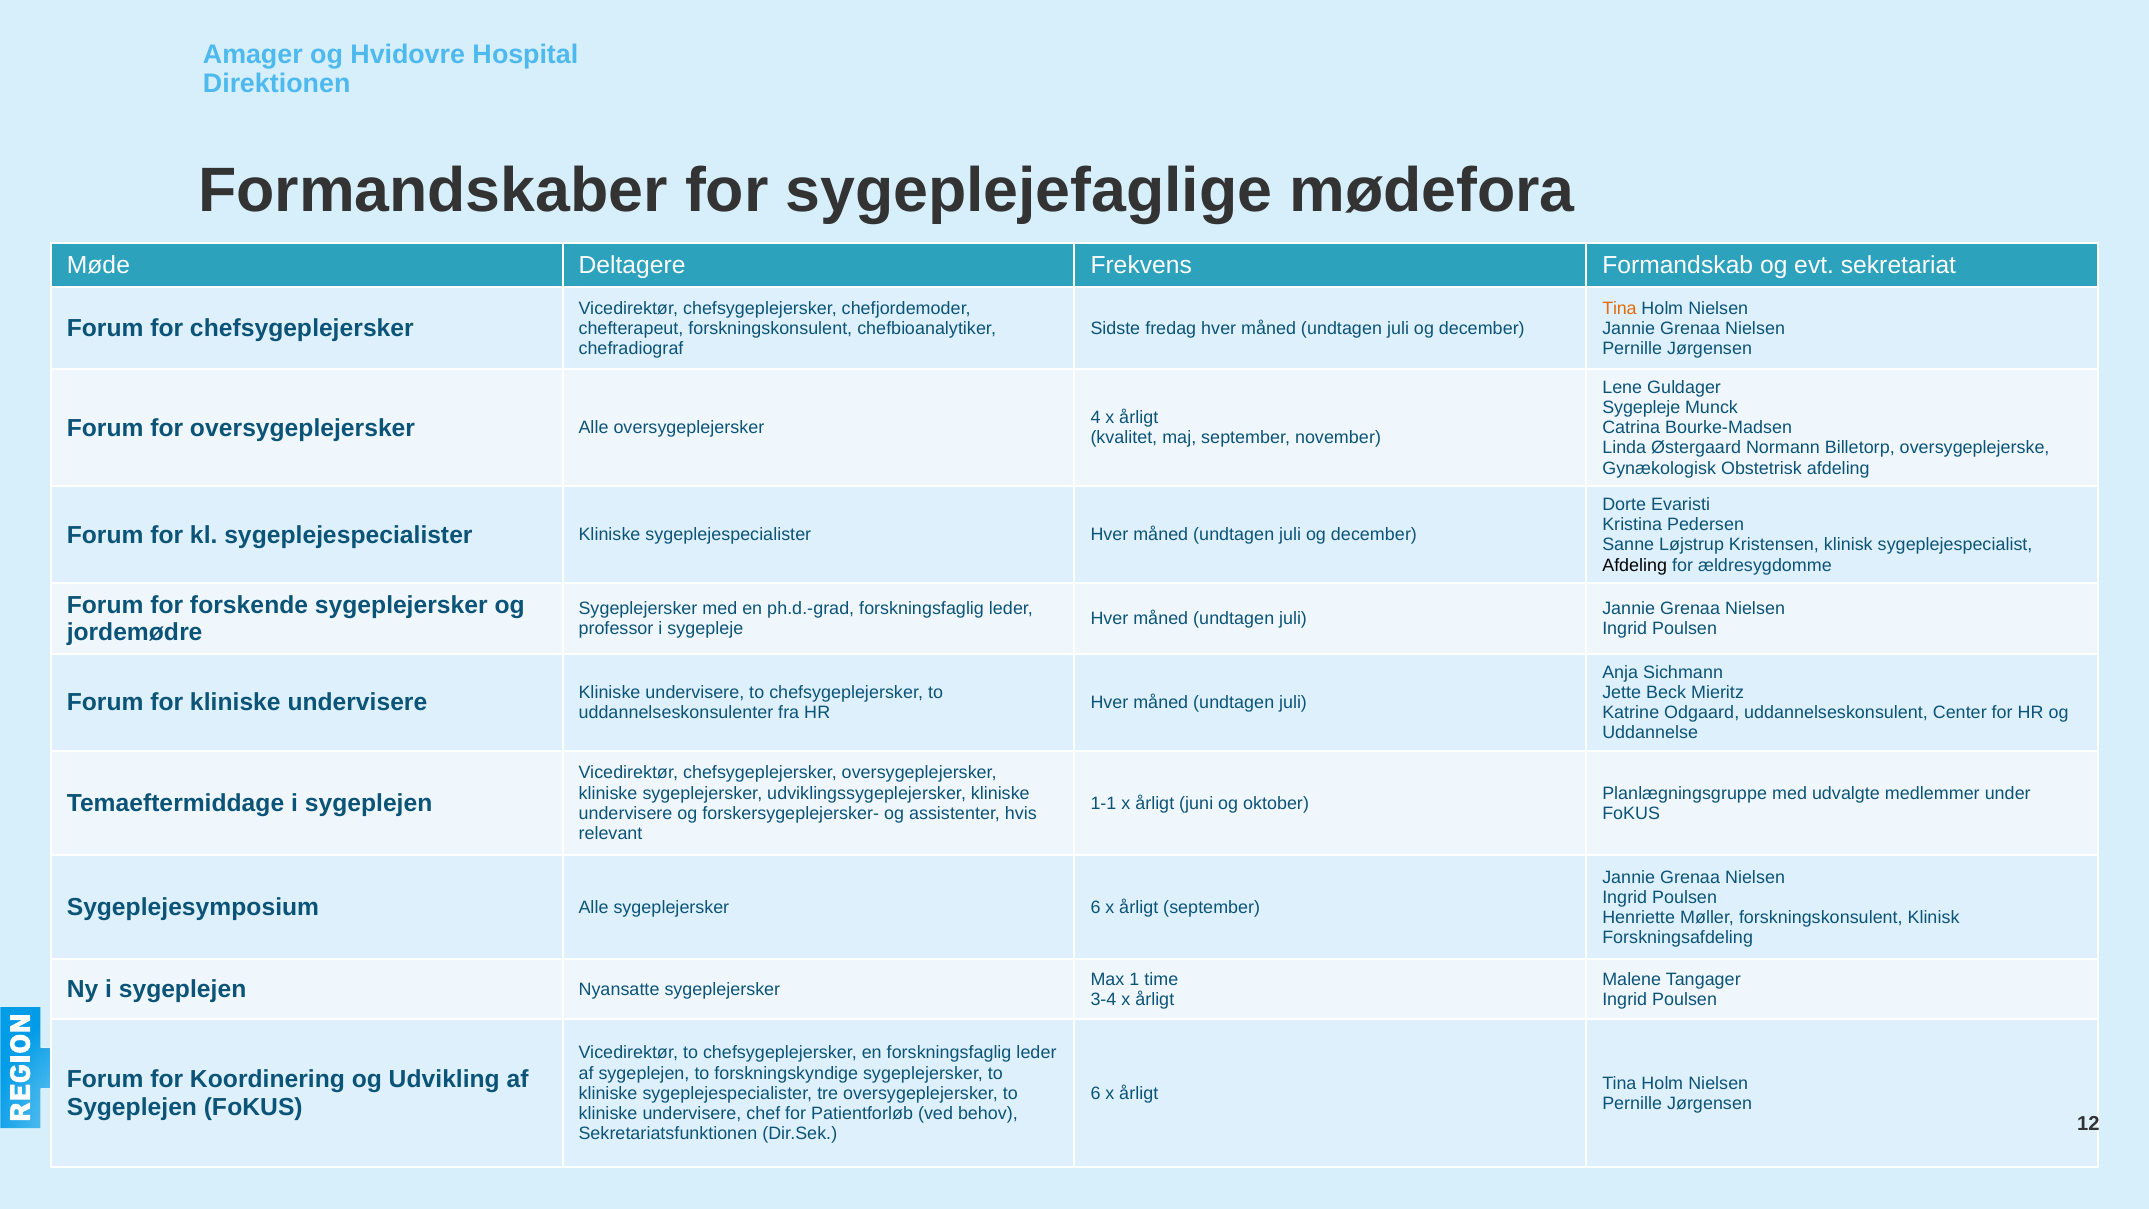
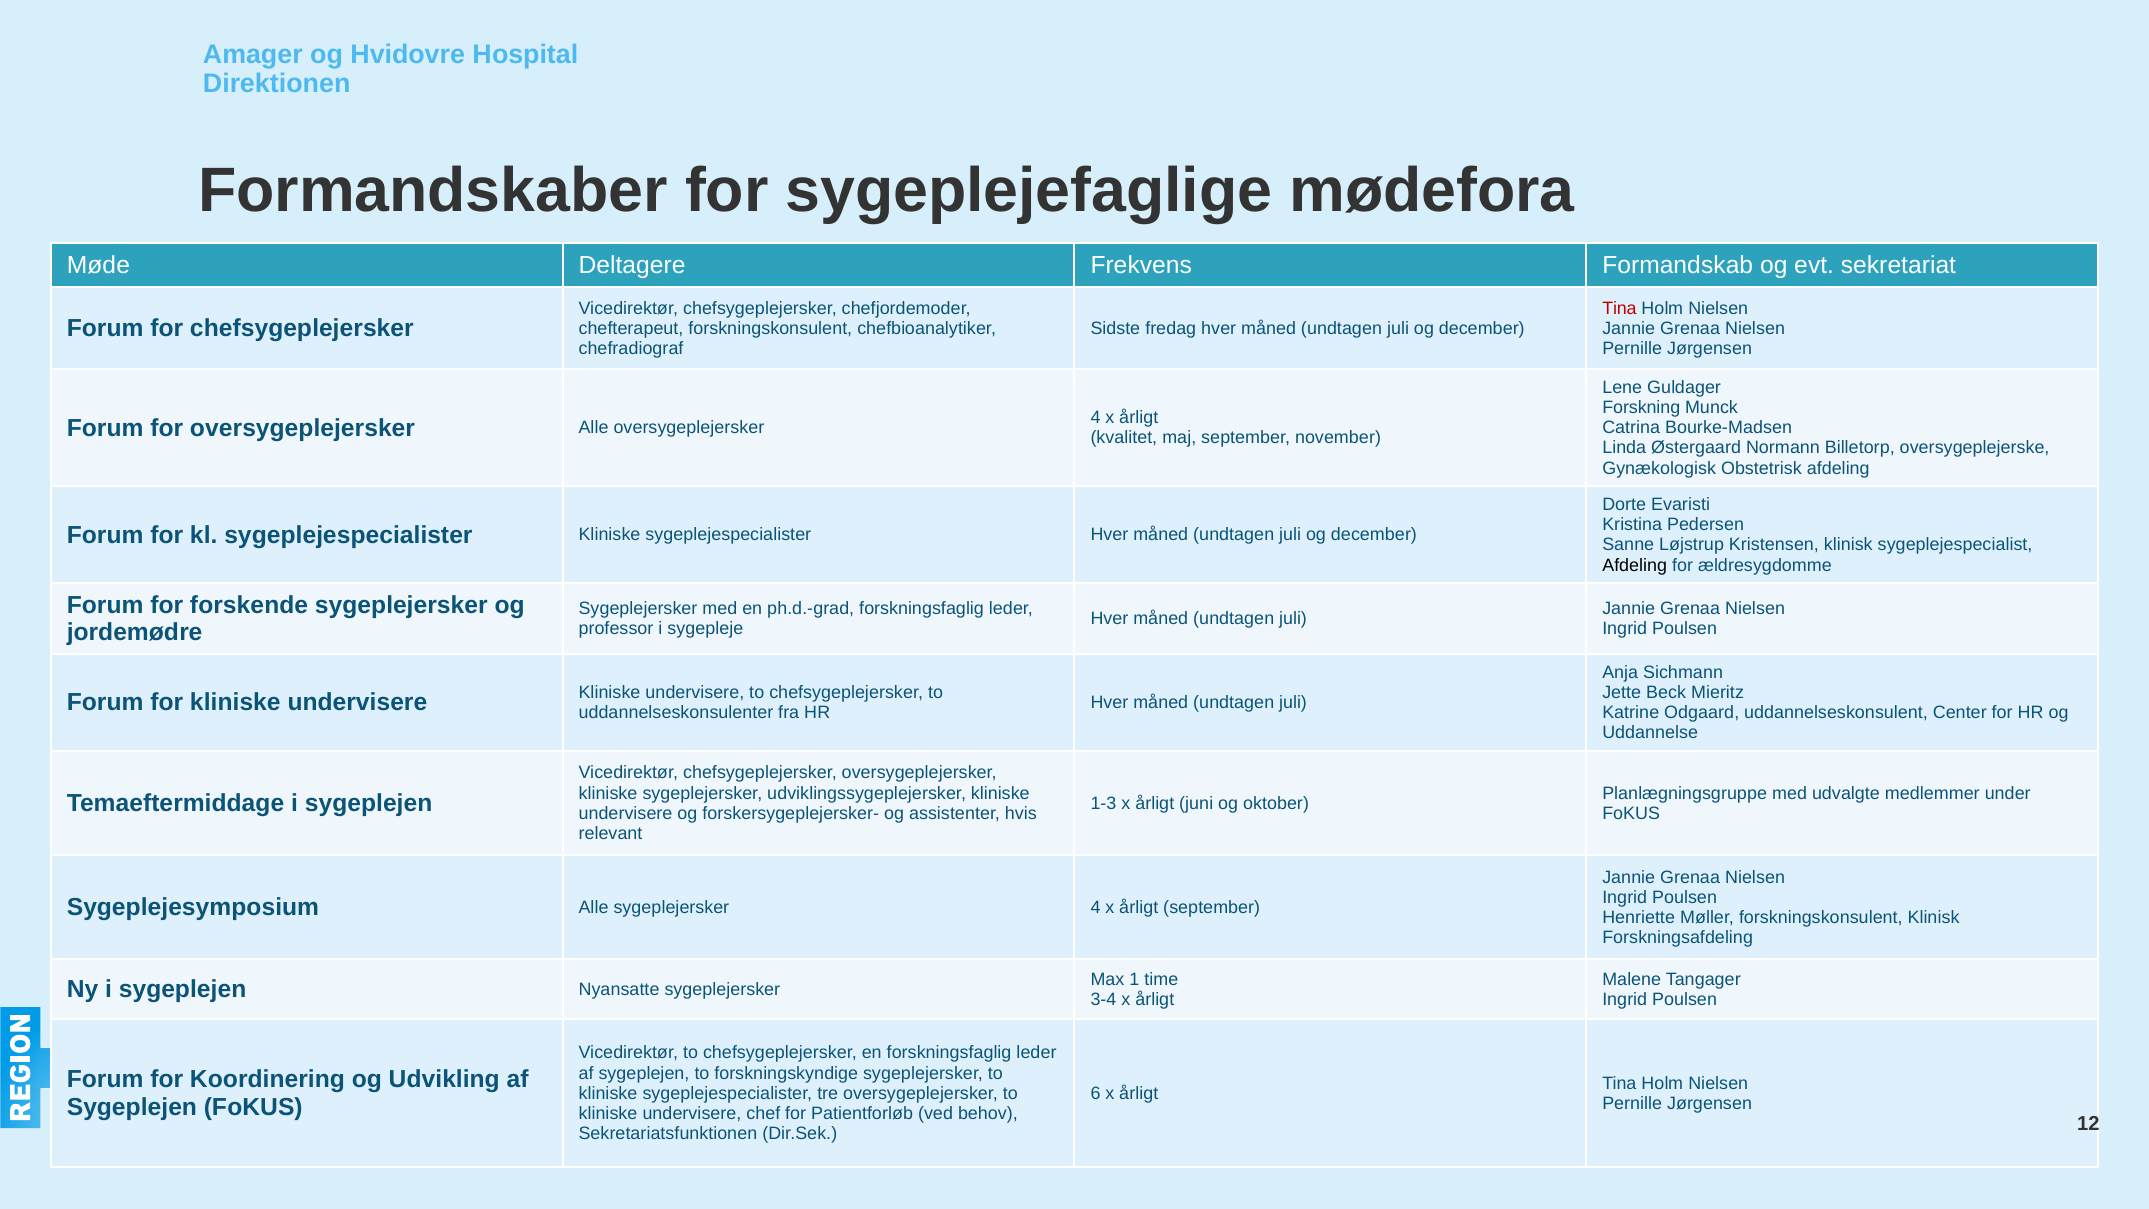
Tina at (1619, 308) colour: orange -> red
Sygepleje at (1641, 408): Sygepleje -> Forskning
1-1: 1-1 -> 1-3
sygeplejersker 6: 6 -> 4
